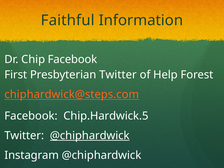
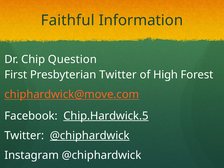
Chip Facebook: Facebook -> Question
Help: Help -> High
chiphardwick@steps.com: chiphardwick@steps.com -> chiphardwick@move.com
Chip.Hardwick.5 underline: none -> present
